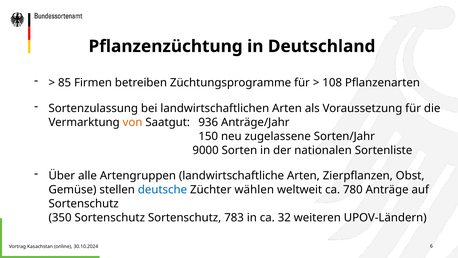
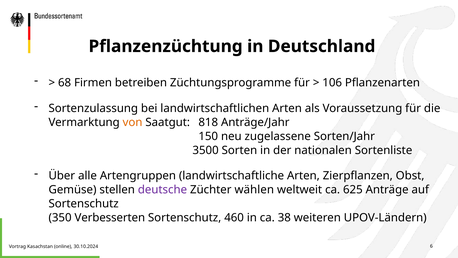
85: 85 -> 68
108: 108 -> 106
936: 936 -> 818
9000: 9000 -> 3500
deutsche colour: blue -> purple
780: 780 -> 625
350 Sortenschutz: Sortenschutz -> Verbesserten
783: 783 -> 460
32: 32 -> 38
